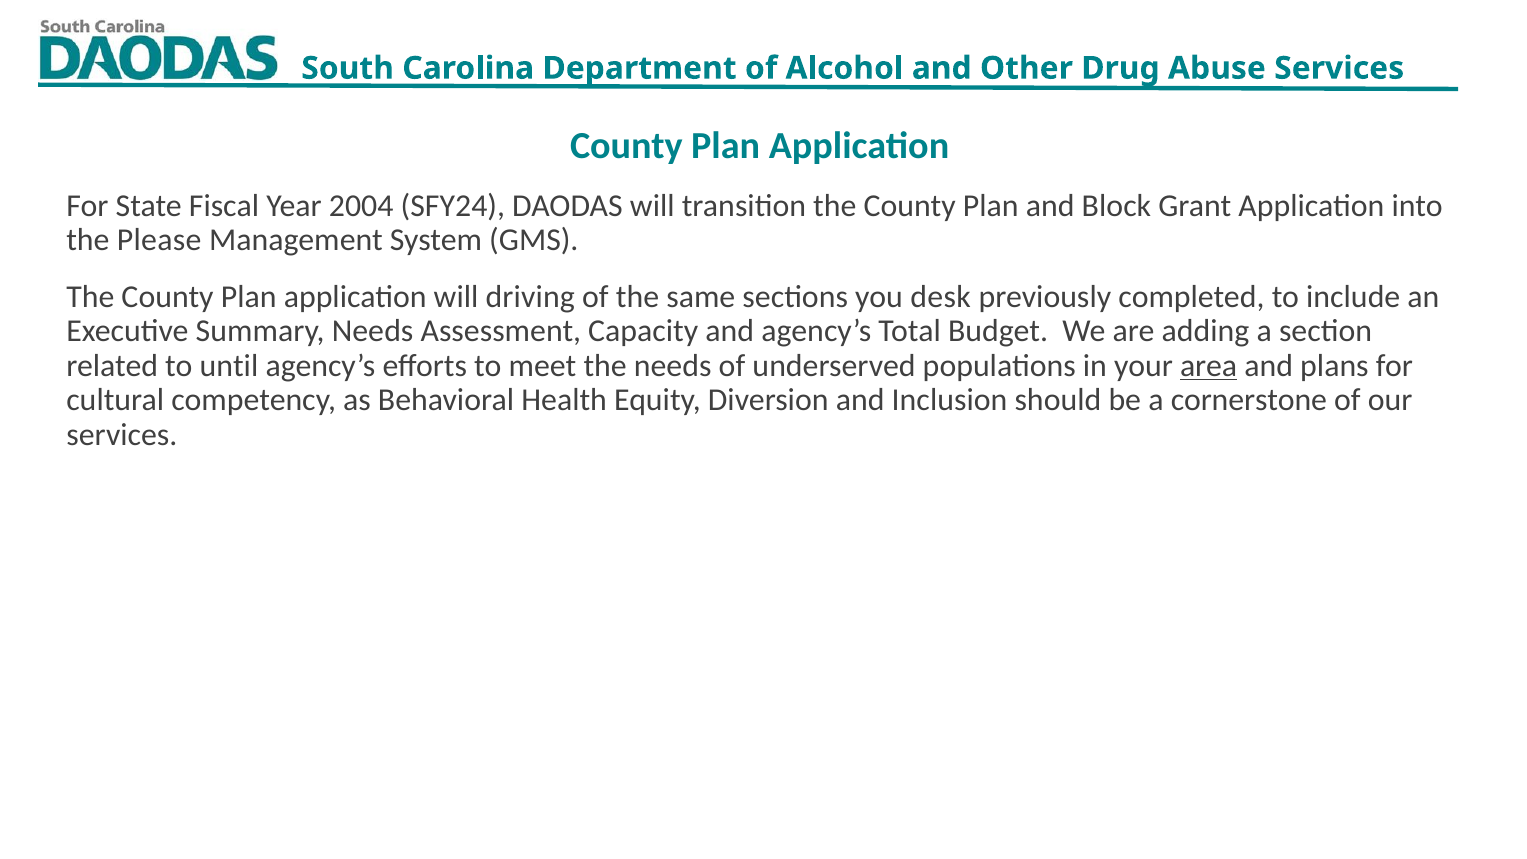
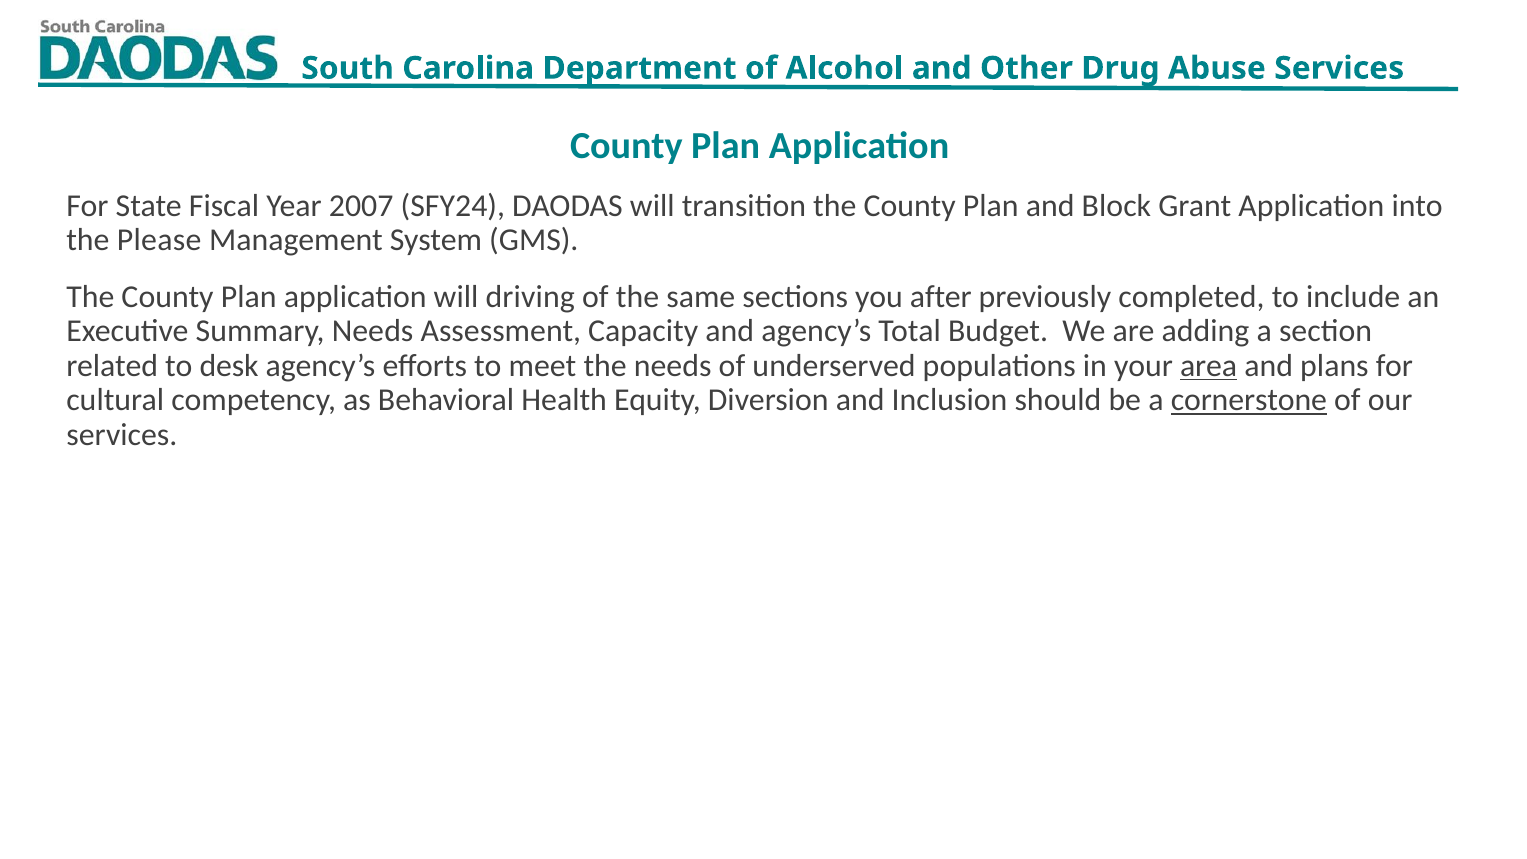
2004: 2004 -> 2007
desk: desk -> after
until: until -> desk
cornerstone underline: none -> present
